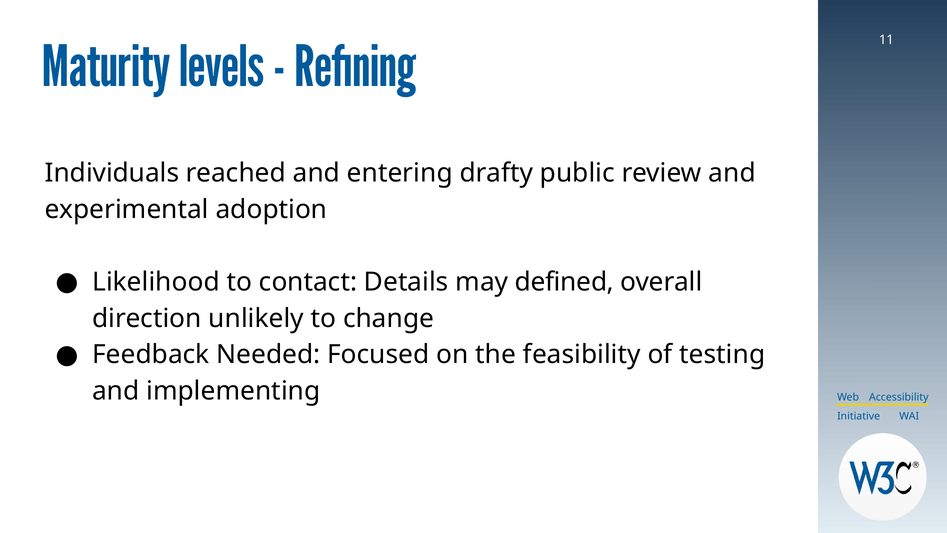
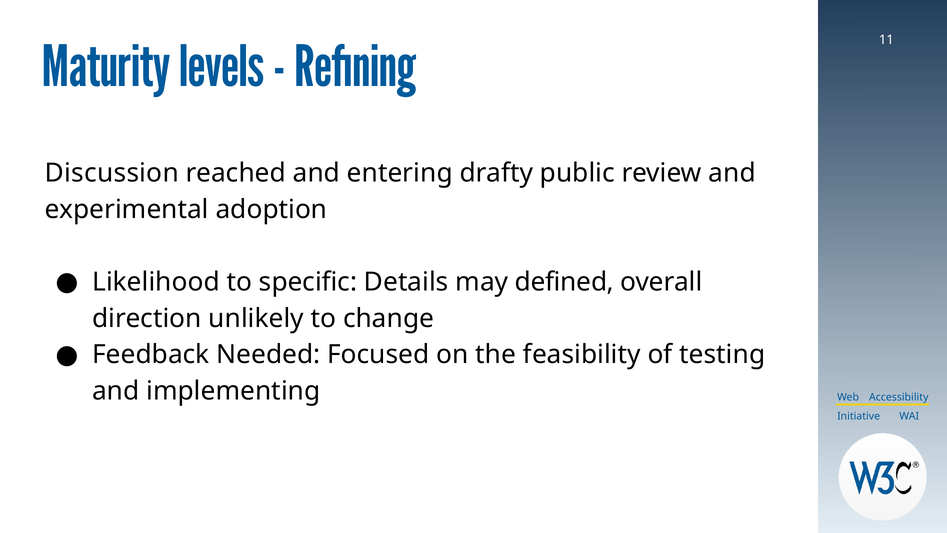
Individuals: Individuals -> Discussion
contact: contact -> specific
